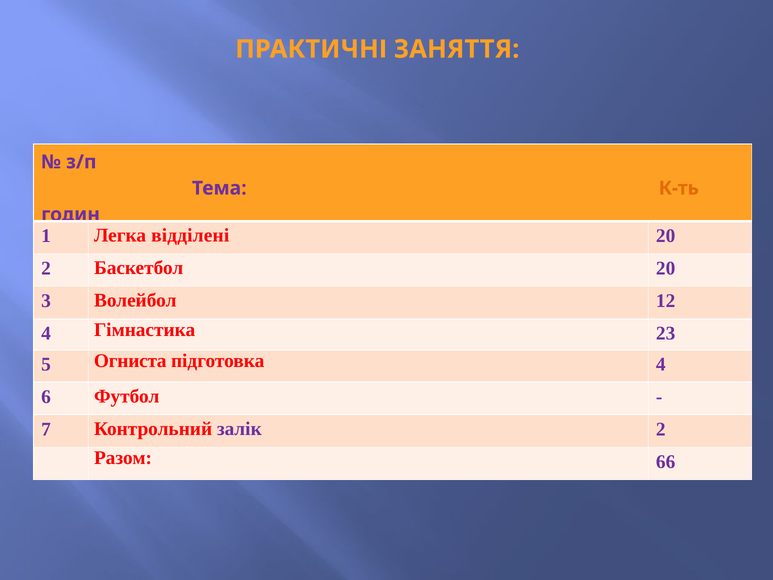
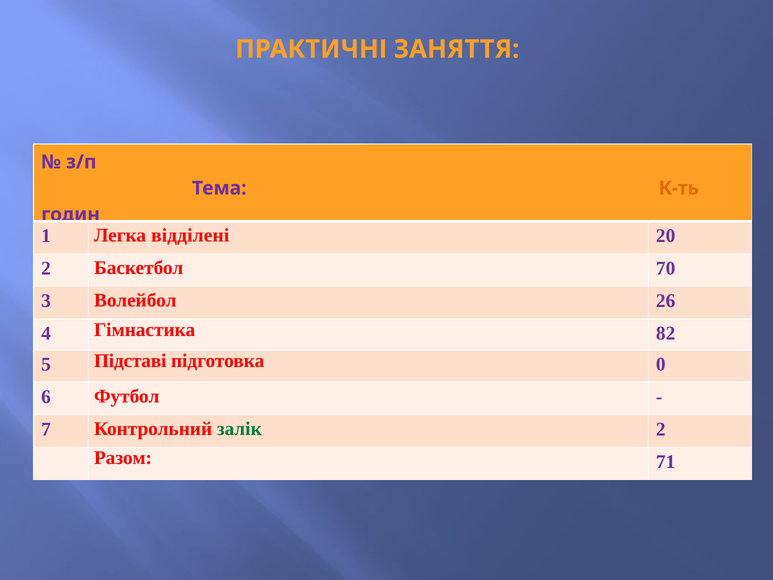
Баскетбол 20: 20 -> 70
12: 12 -> 26
23: 23 -> 82
Огниста: Огниста -> Підставі
підготовка 4: 4 -> 0
залік colour: purple -> green
66: 66 -> 71
